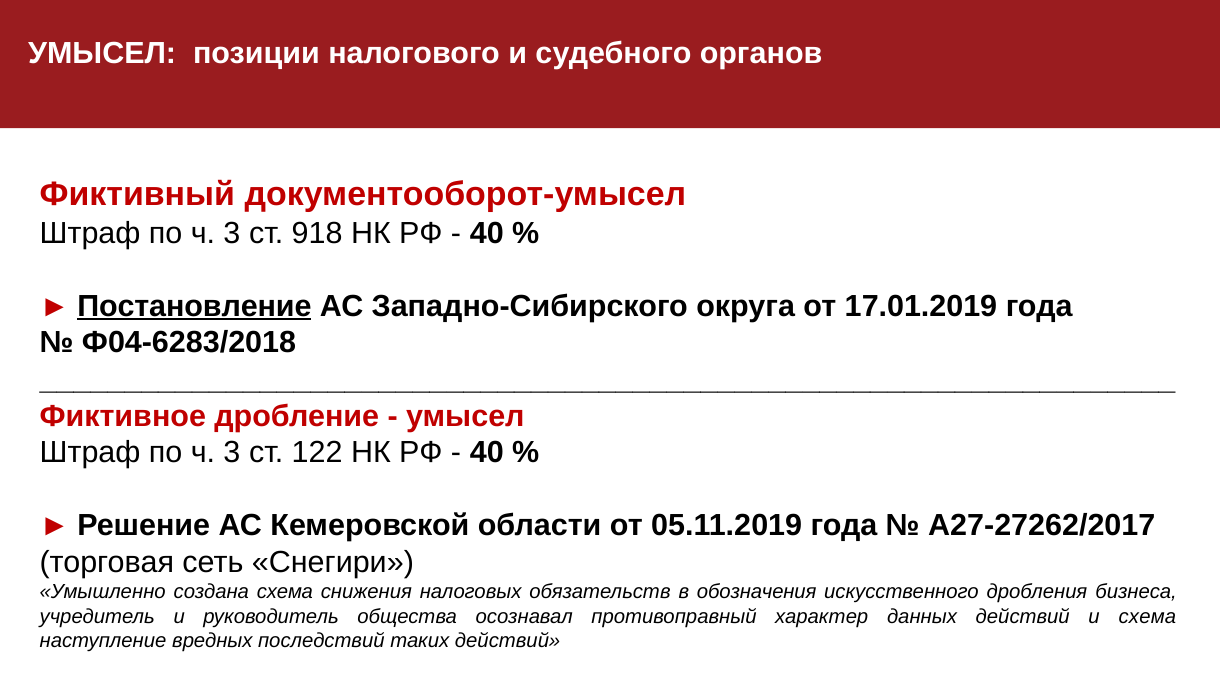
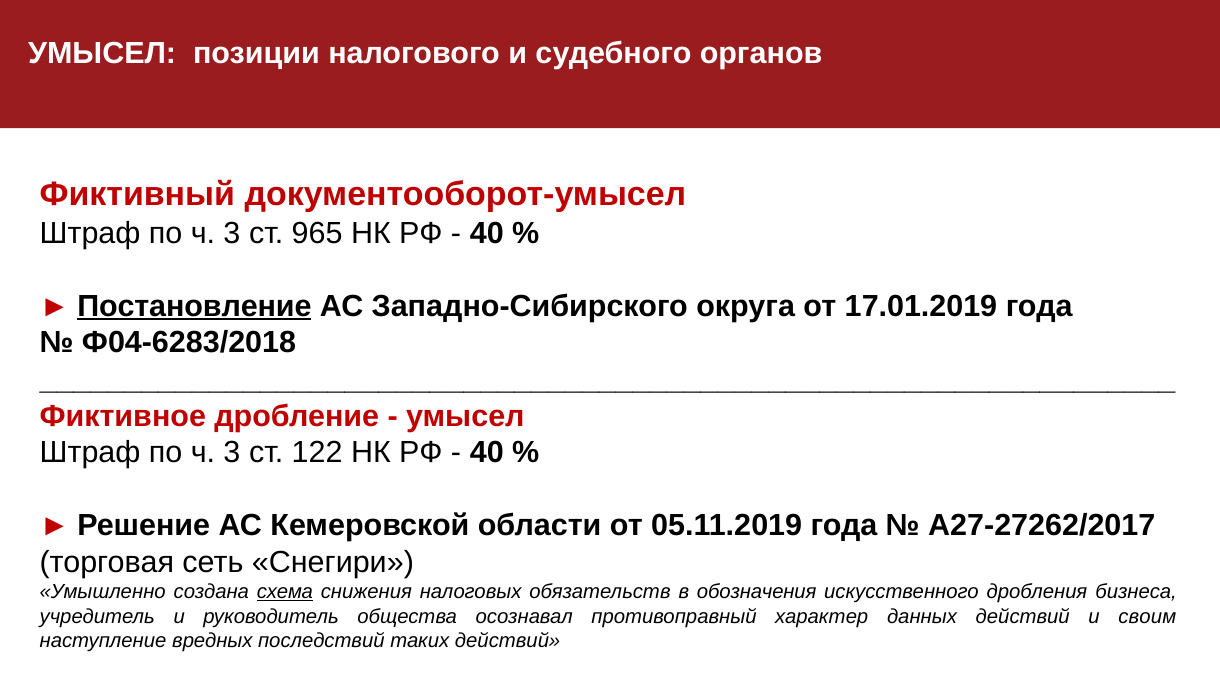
918: 918 -> 965
схема at (285, 592) underline: none -> present
и схема: схема -> своим
